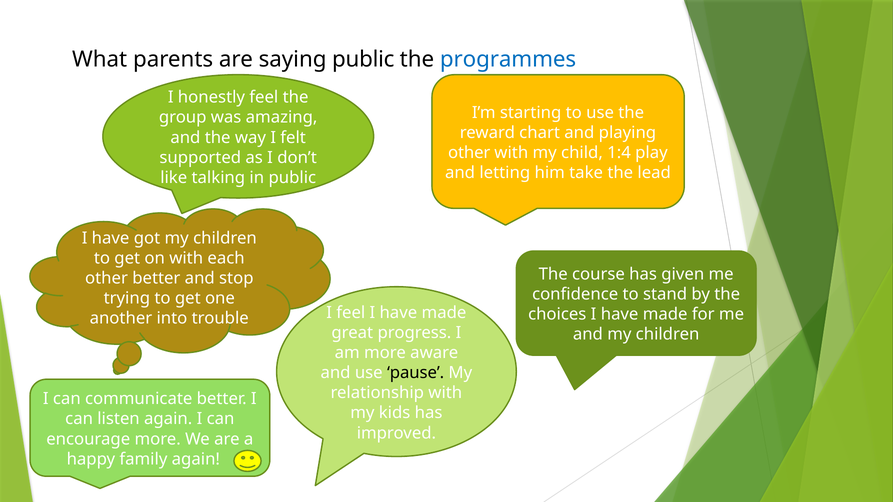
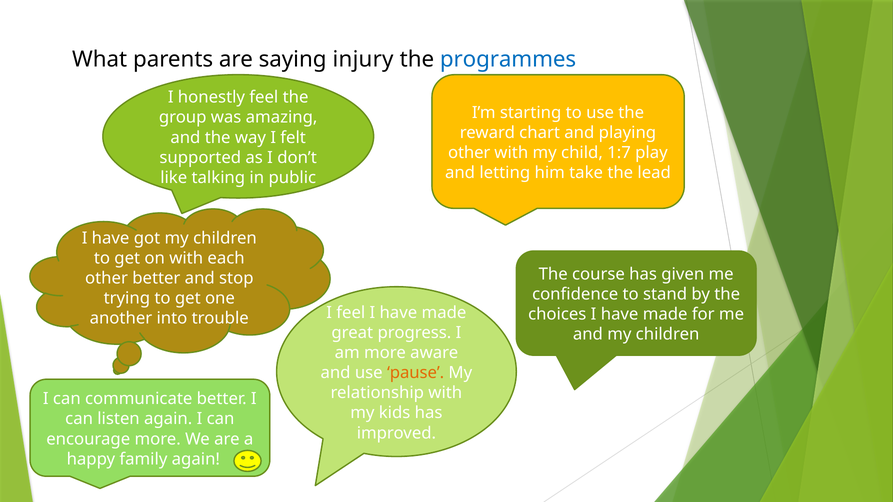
saying public: public -> injury
1:4: 1:4 -> 1:7
pause colour: black -> orange
